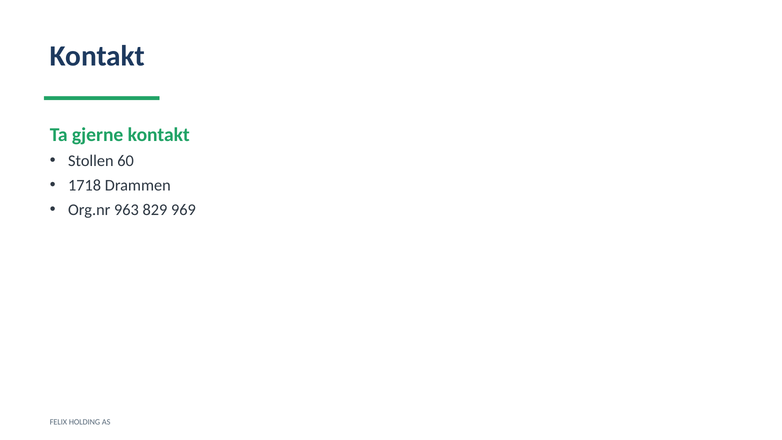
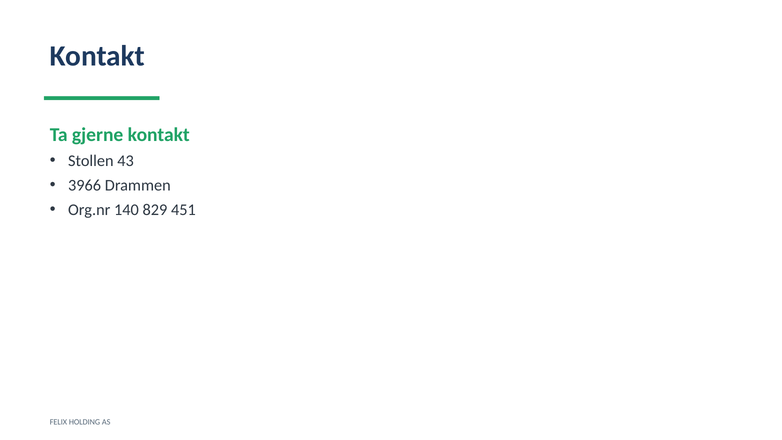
60: 60 -> 43
1718: 1718 -> 3966
963: 963 -> 140
969: 969 -> 451
